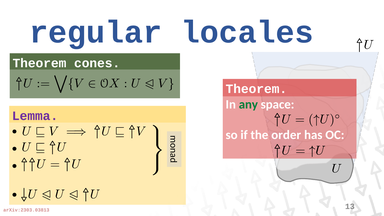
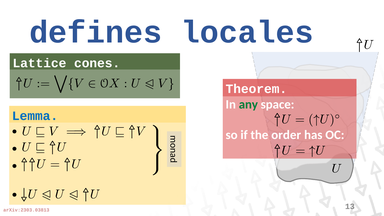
regular: regular -> defines
Theorem at (39, 63): Theorem -> Lattice
Lemma colour: purple -> blue
